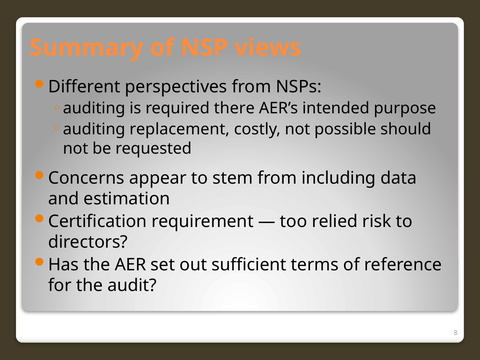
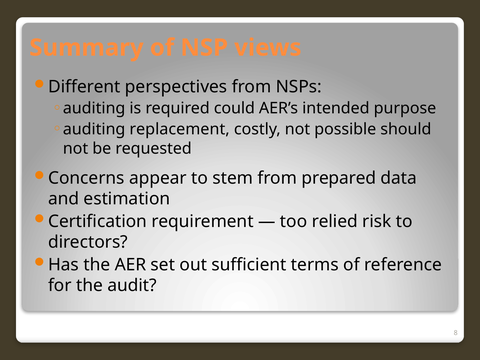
there: there -> could
including: including -> prepared
